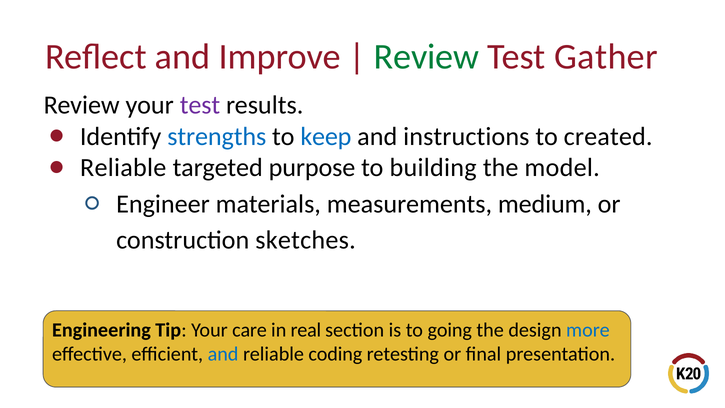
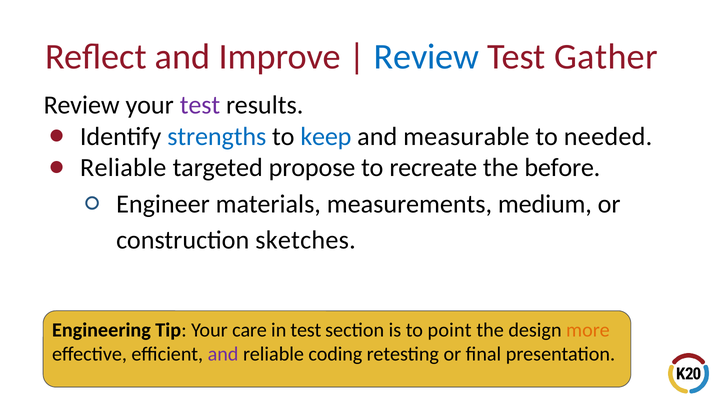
Review at (426, 57) colour: green -> blue
instructions: instructions -> measurable
created: created -> needed
purpose: purpose -> propose
building: building -> recreate
model: model -> before
in real: real -> test
going: going -> point
more colour: blue -> orange
and at (223, 354) colour: blue -> purple
